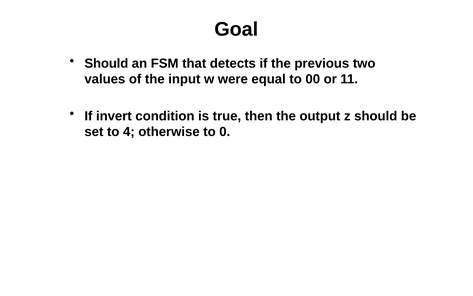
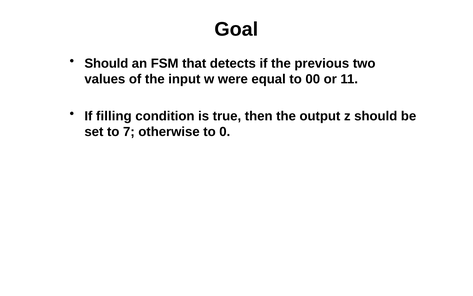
invert: invert -> filling
4: 4 -> 7
